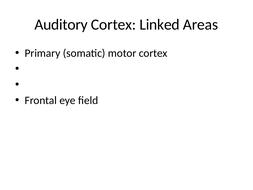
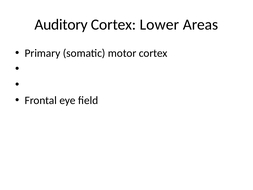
Linked: Linked -> Lower
